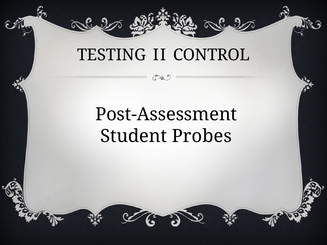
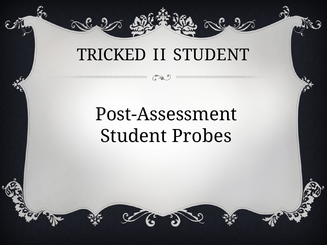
TESTING: TESTING -> TRICKED
II CONTROL: CONTROL -> STUDENT
